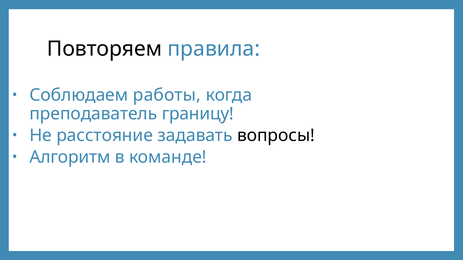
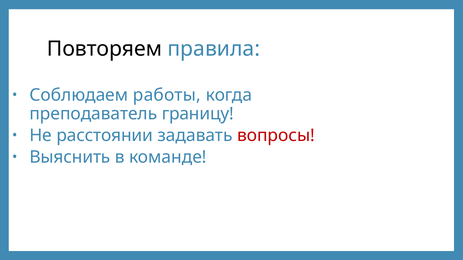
расстояние: расстояние -> расстоянии
вопросы colour: black -> red
Алгоритм: Алгоритм -> Выяснить
